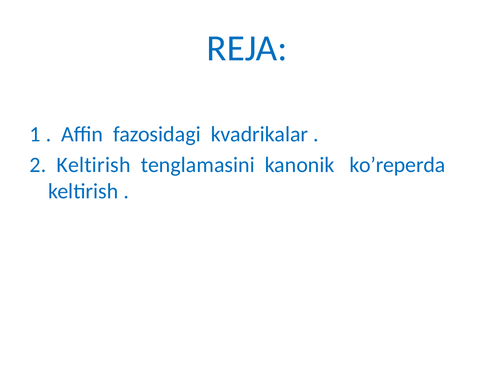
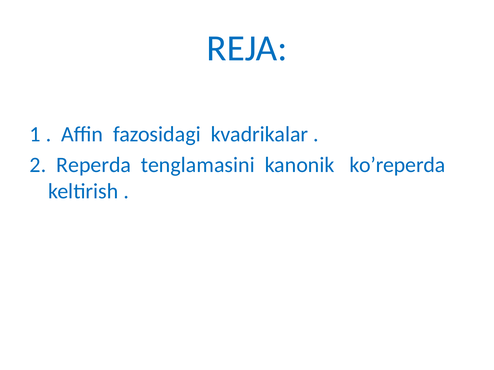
2 Keltirish: Keltirish -> Reperda
